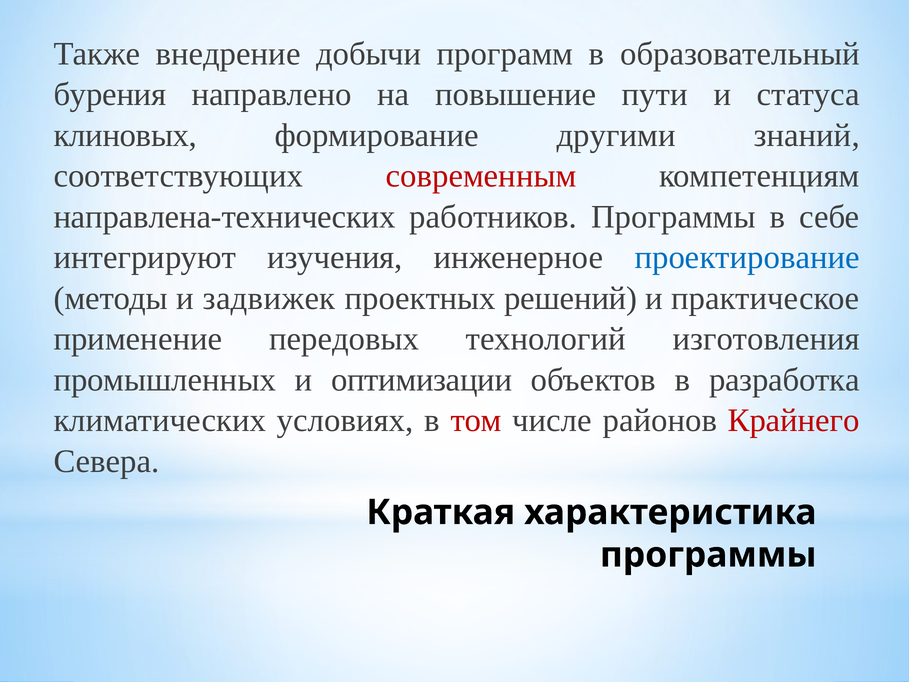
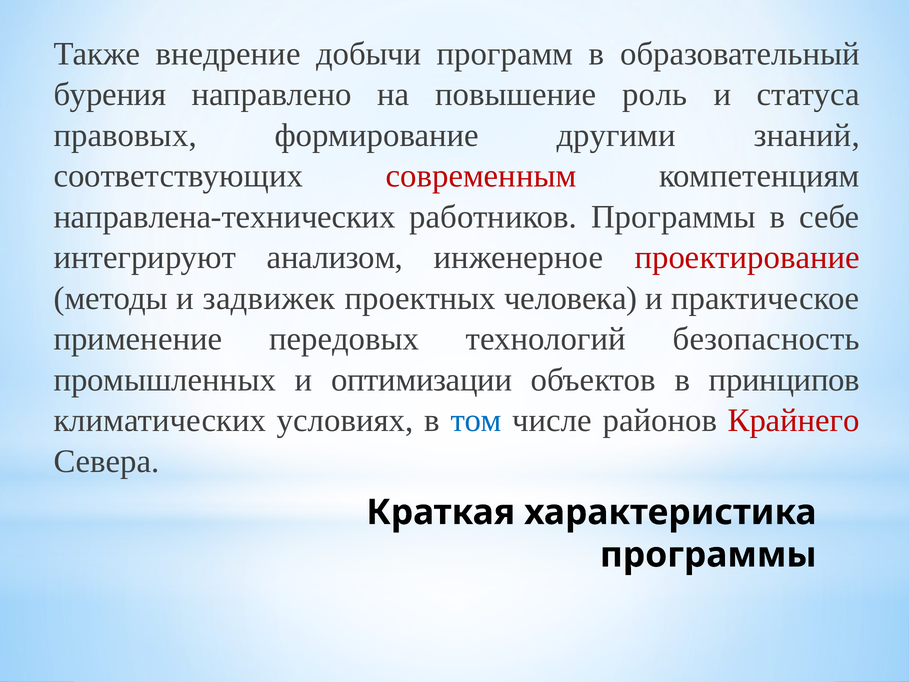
пути: пути -> роль
клиновых: клиновых -> правовых
изучения: изучения -> анализом
проектирование colour: blue -> red
решений: решений -> человека
изготовления: изготовления -> безопасность
разработка: разработка -> принципов
том colour: red -> blue
